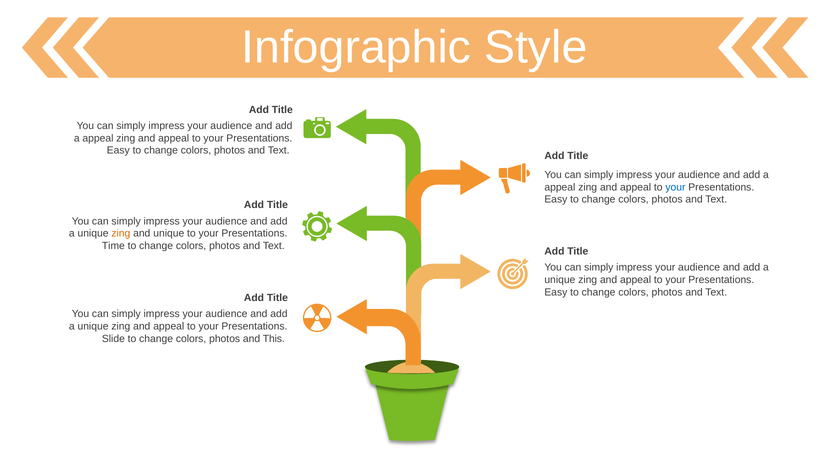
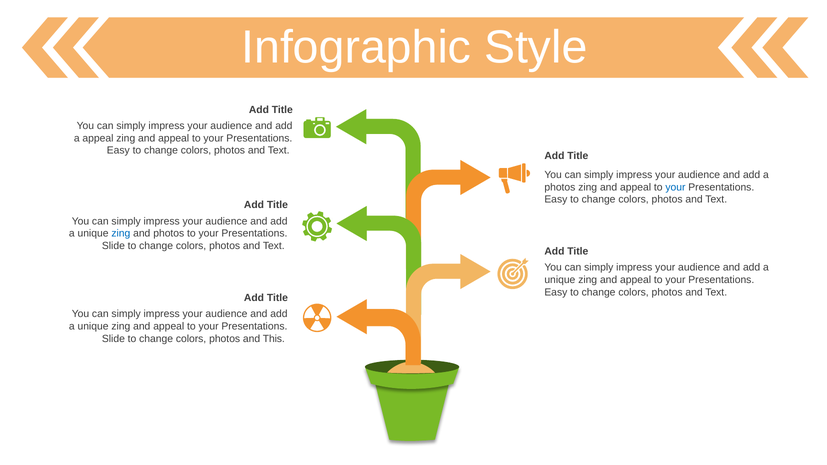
appeal at (560, 187): appeal -> photos
zing at (121, 234) colour: orange -> blue
and unique: unique -> photos
Time at (113, 246): Time -> Slide
